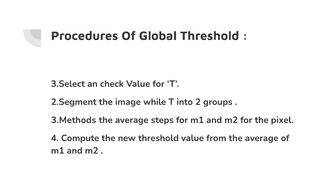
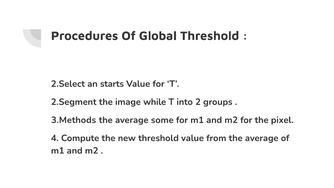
3.Select: 3.Select -> 2.Select
check: check -> starts
steps: steps -> some
